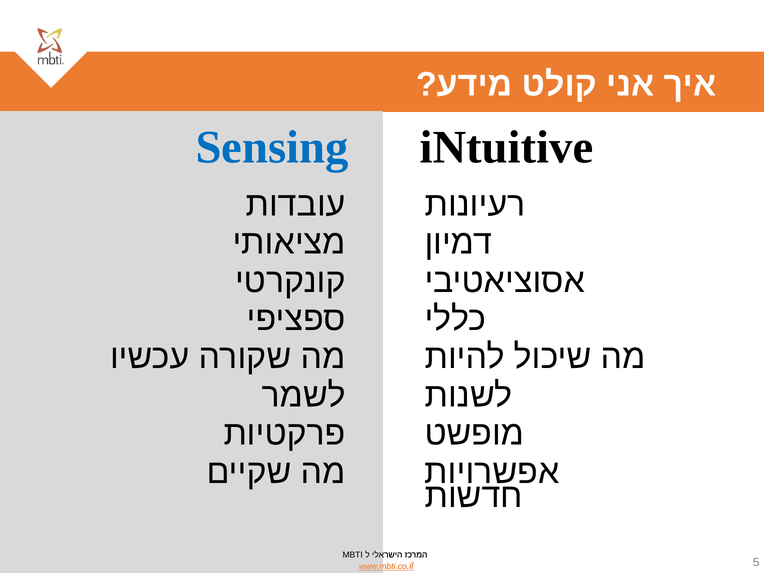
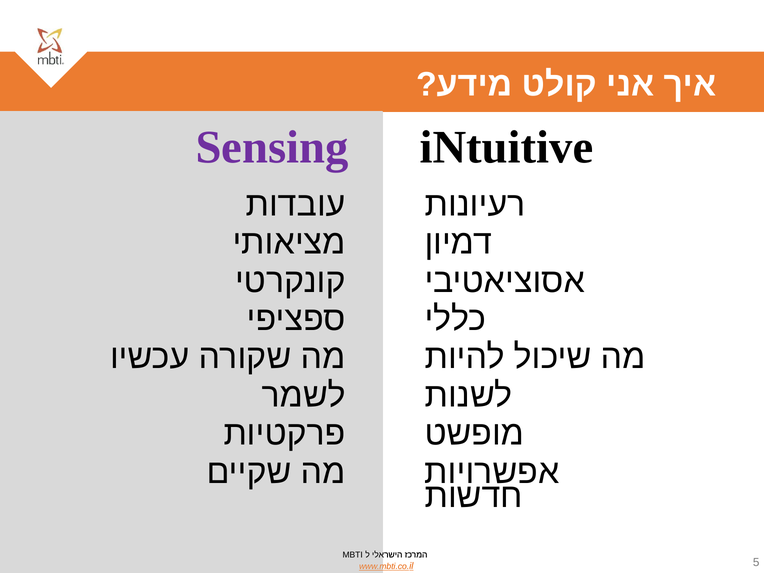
Sensing colour: blue -> purple
